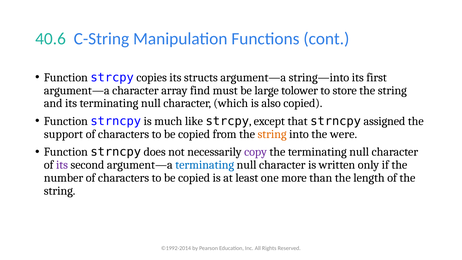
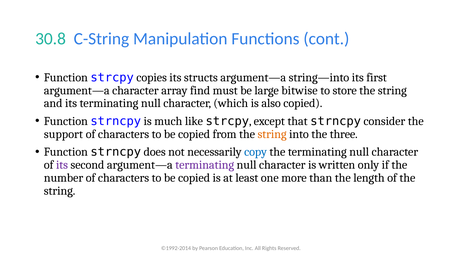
40.6: 40.6 -> 30.8
tolower: tolower -> bitwise
assigned: assigned -> consider
were: were -> three
copy colour: purple -> blue
terminating at (205, 165) colour: blue -> purple
